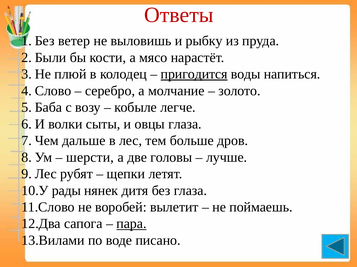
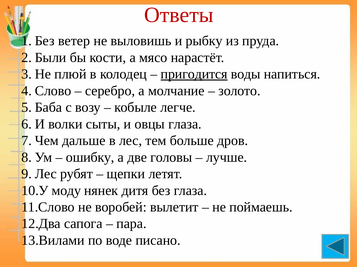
шерсти: шерсти -> ошибку
рады: рады -> моду
пара underline: present -> none
